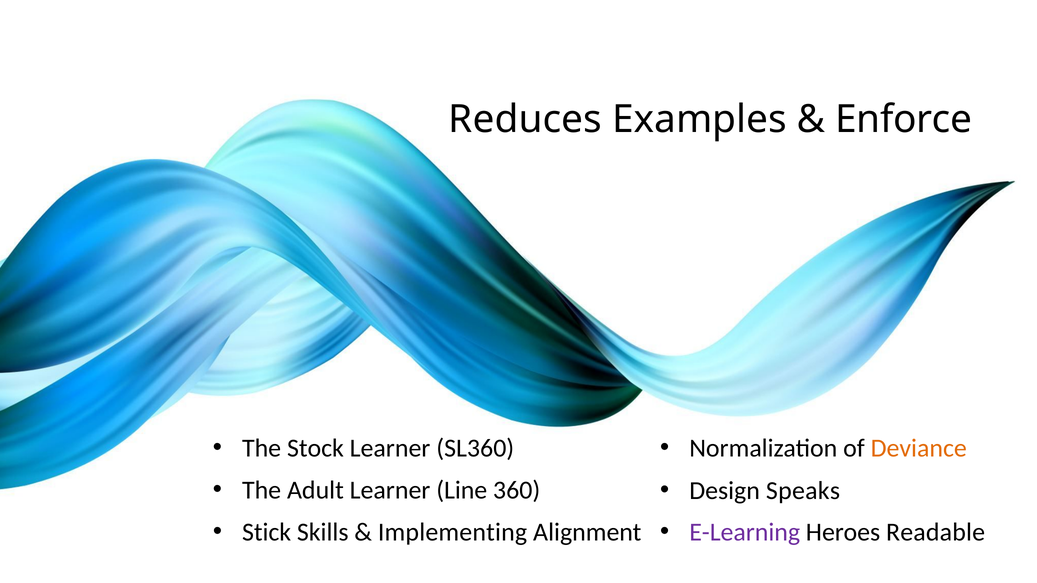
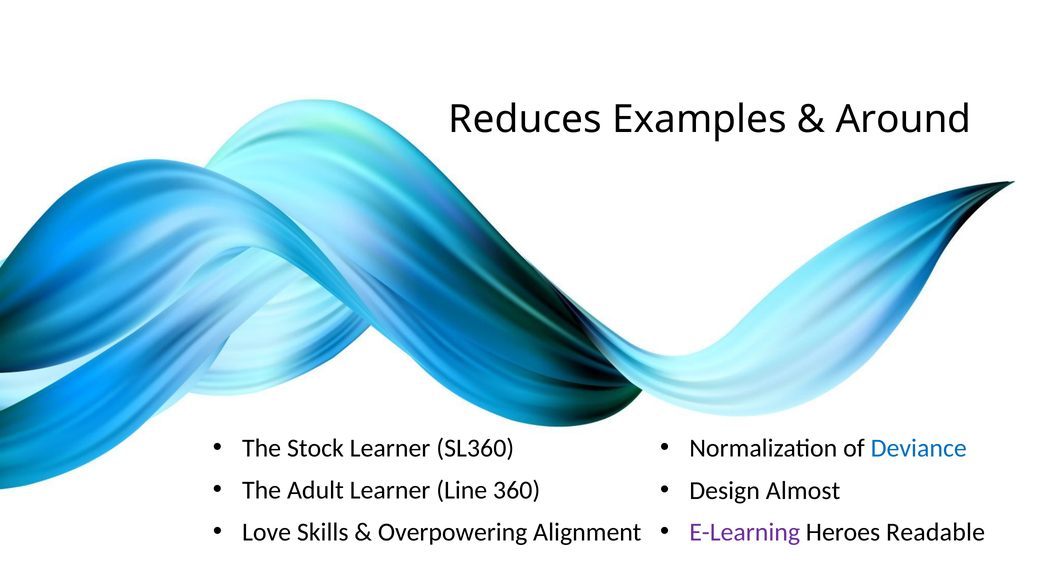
Enforce: Enforce -> Around
Deviance colour: orange -> blue
Speaks: Speaks -> Almost
Stick: Stick -> Love
Implementing: Implementing -> Overpowering
